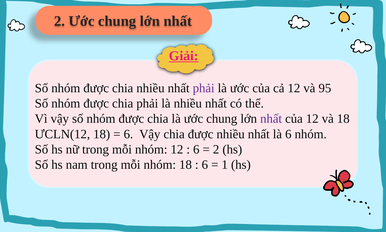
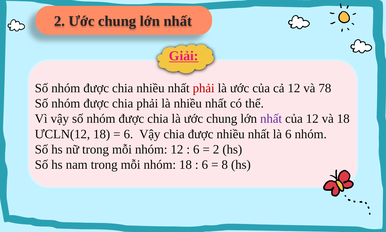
phải at (204, 88) colour: purple -> red
95: 95 -> 78
1: 1 -> 8
